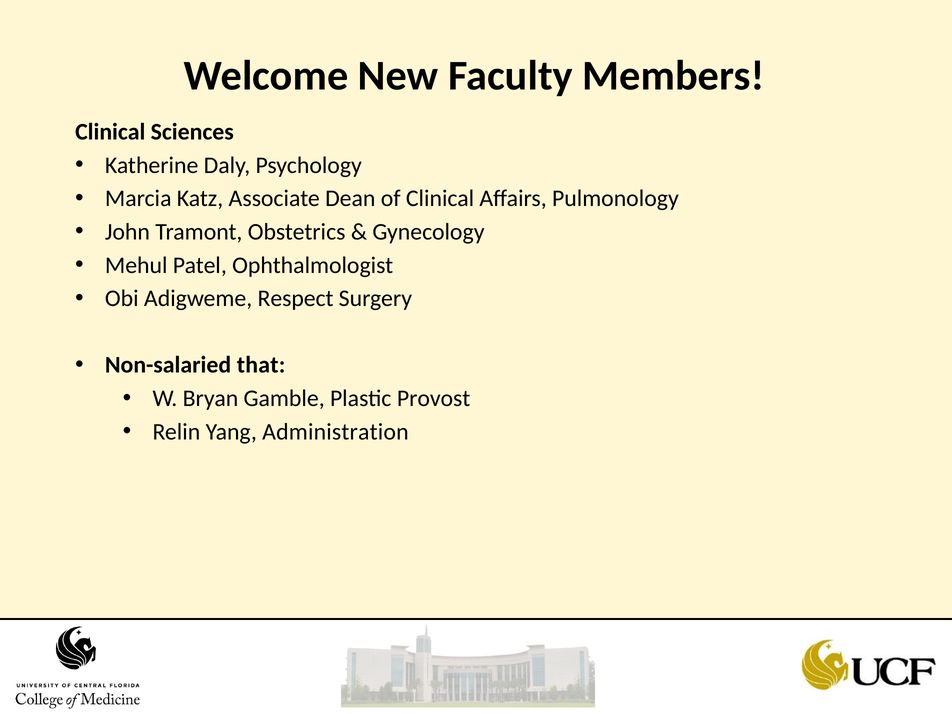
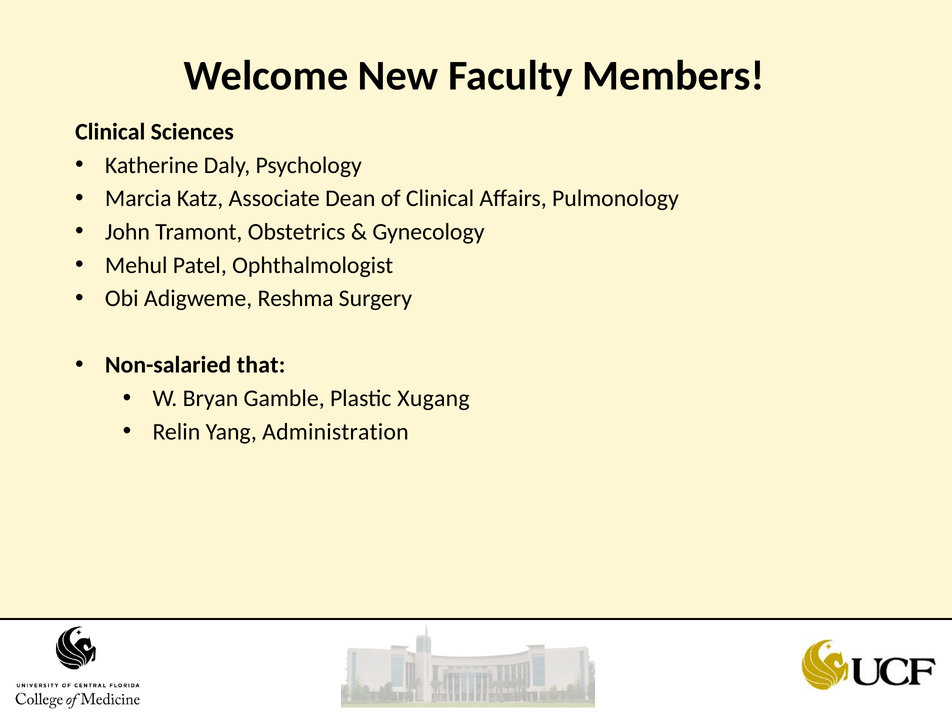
Respect: Respect -> Reshma
Provost: Provost -> Xugang
